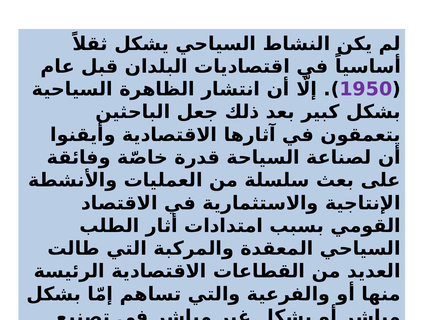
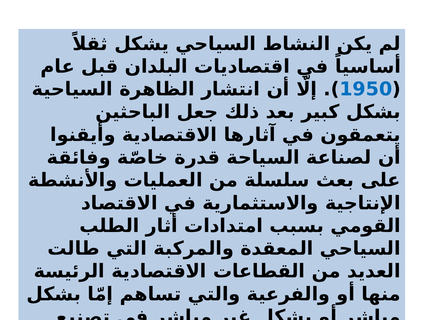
1950 colour: purple -> blue
